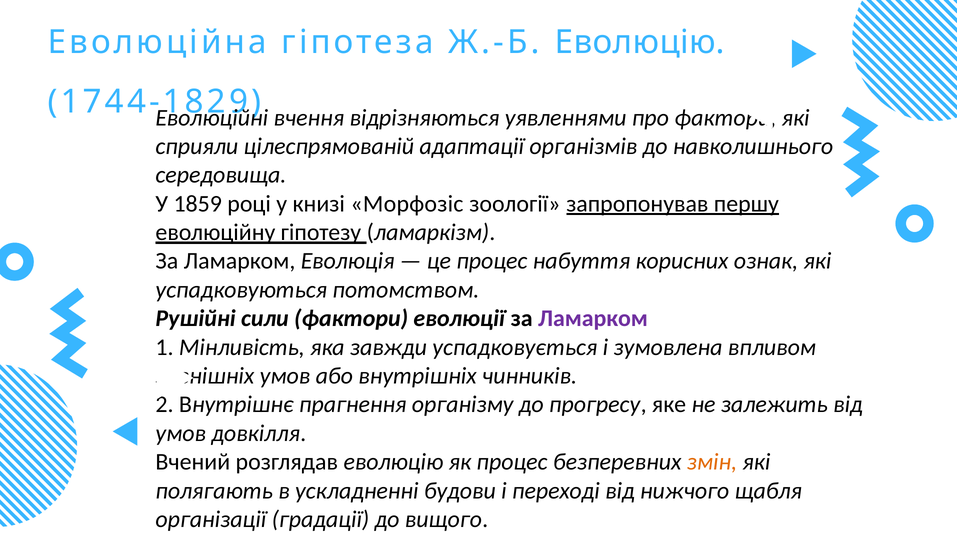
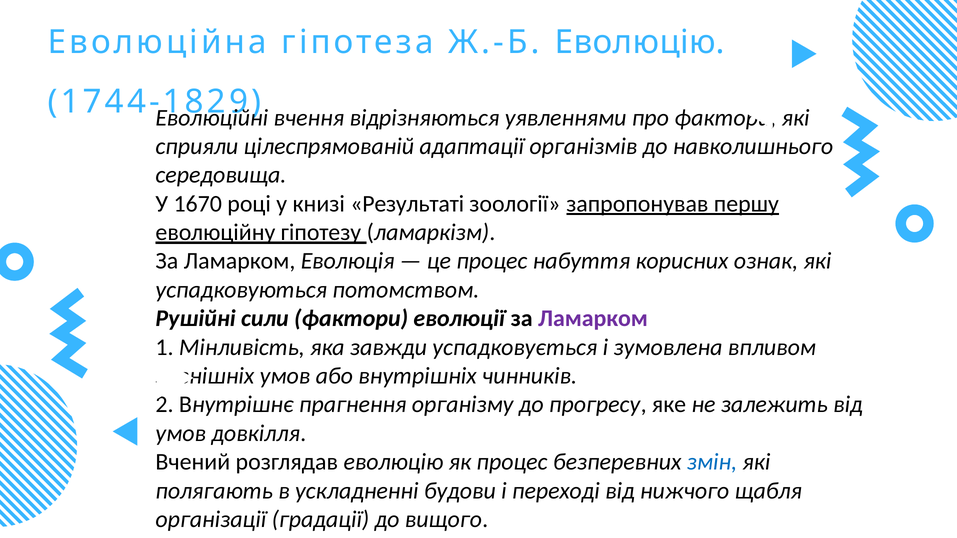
1859: 1859 -> 1670
Морфозіс: Морфозіс -> Результаті
змін colour: orange -> blue
